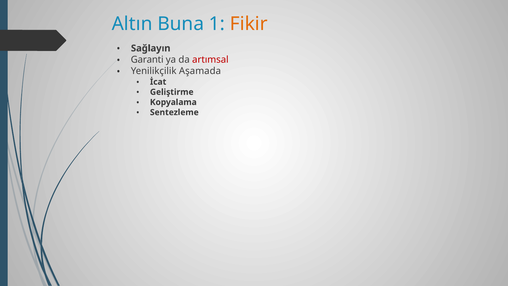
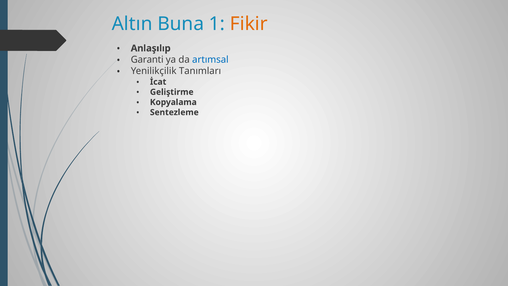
Sağlayın: Sağlayın -> Anlaşılıp
artımsal colour: red -> blue
Aşamada: Aşamada -> Tanımları
